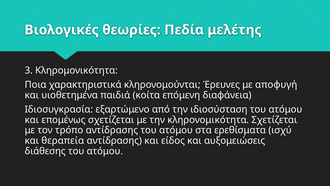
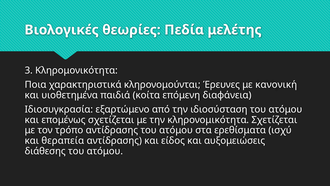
αποφυγή: αποφυγή -> κανονική
